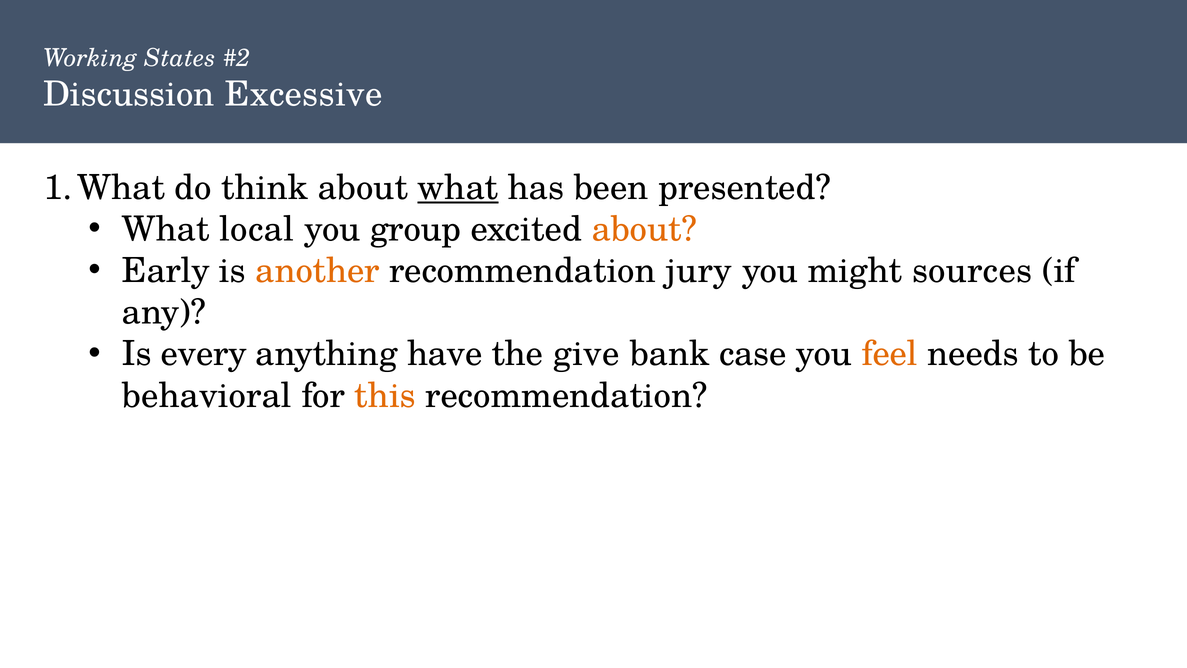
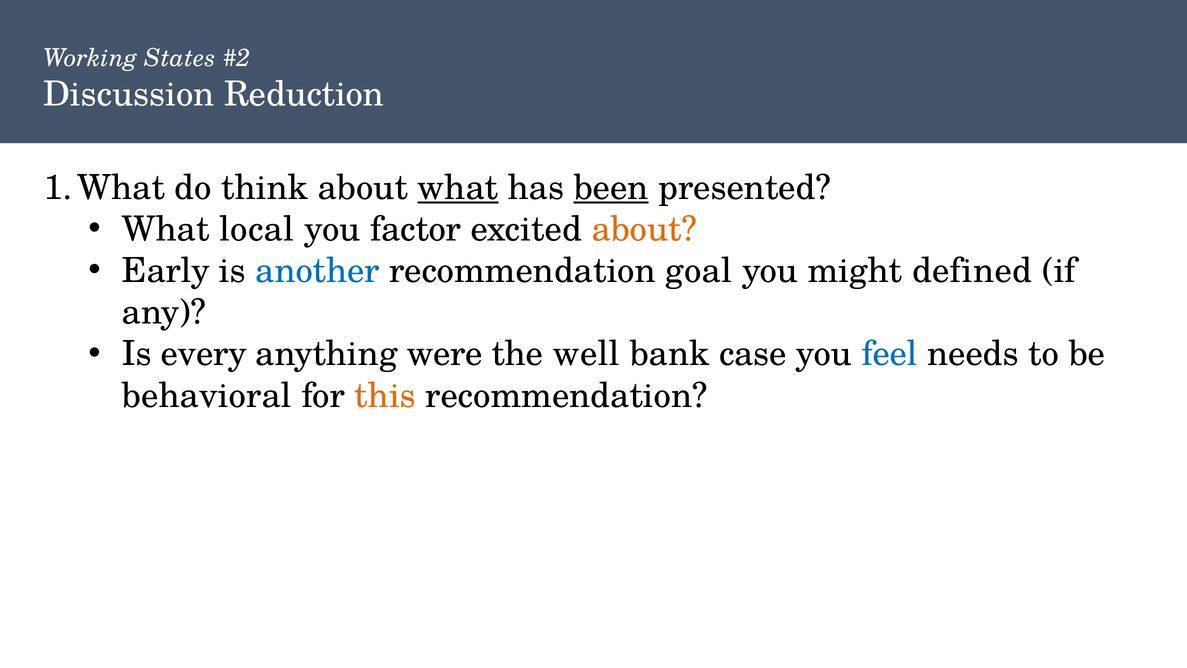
Excessive: Excessive -> Reduction
been underline: none -> present
group: group -> factor
another colour: orange -> blue
jury: jury -> goal
sources: sources -> defined
have: have -> were
give: give -> well
feel colour: orange -> blue
